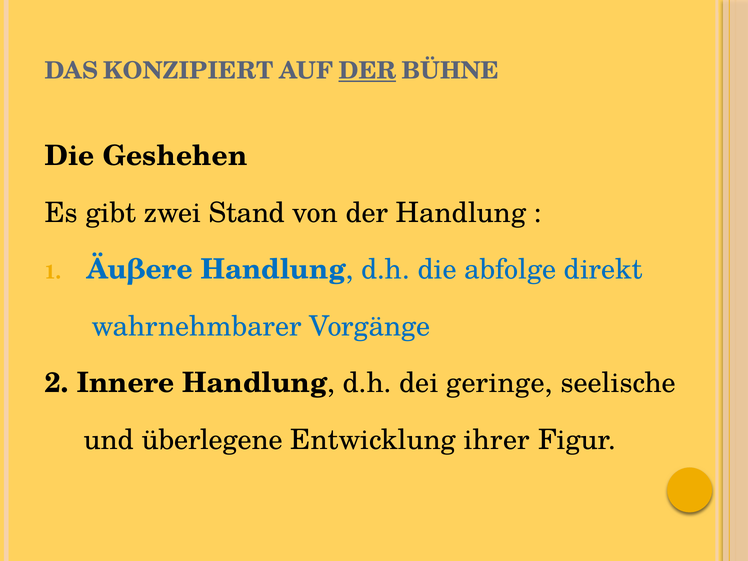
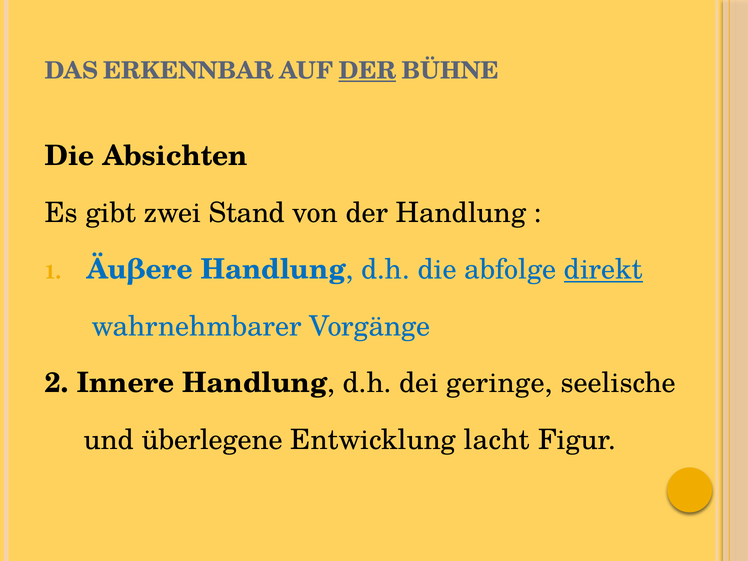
KONZIPIERT: KONZIPIERT -> ERKENNBAR
Geshehen: Geshehen -> Absichten
direkt underline: none -> present
ihrer: ihrer -> lacht
